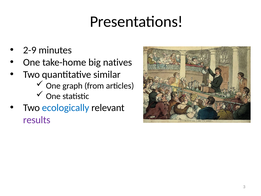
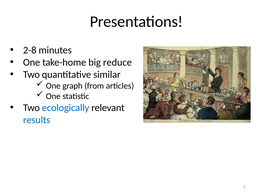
2-9: 2-9 -> 2-8
natives: natives -> reduce
results colour: purple -> blue
